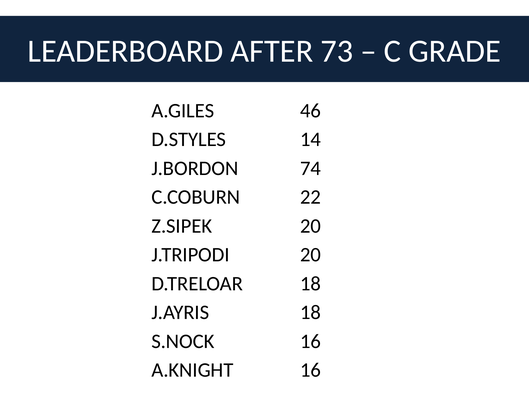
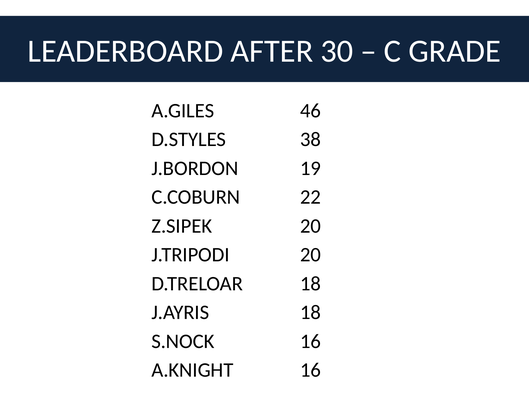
73: 73 -> 30
14: 14 -> 38
74: 74 -> 19
